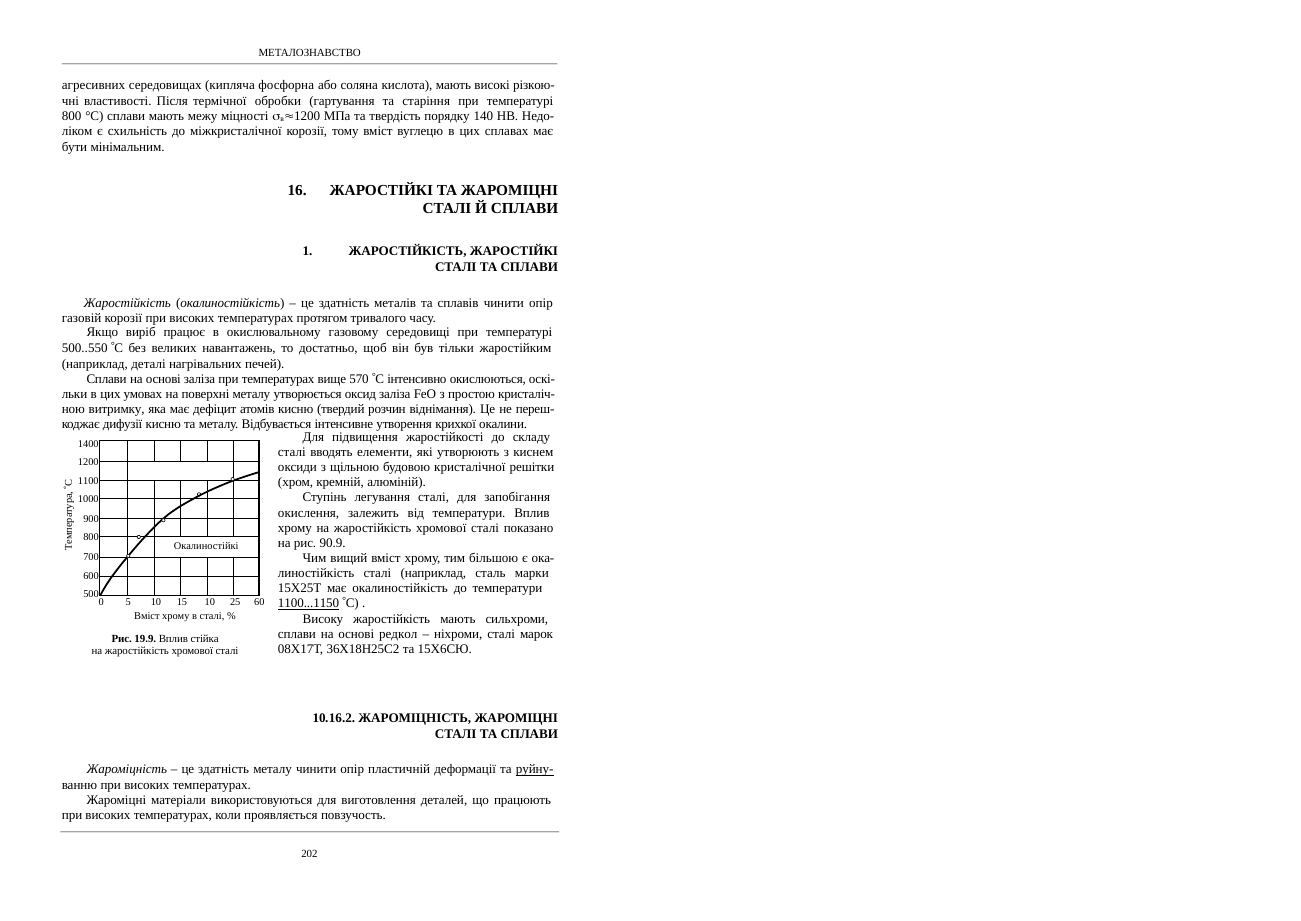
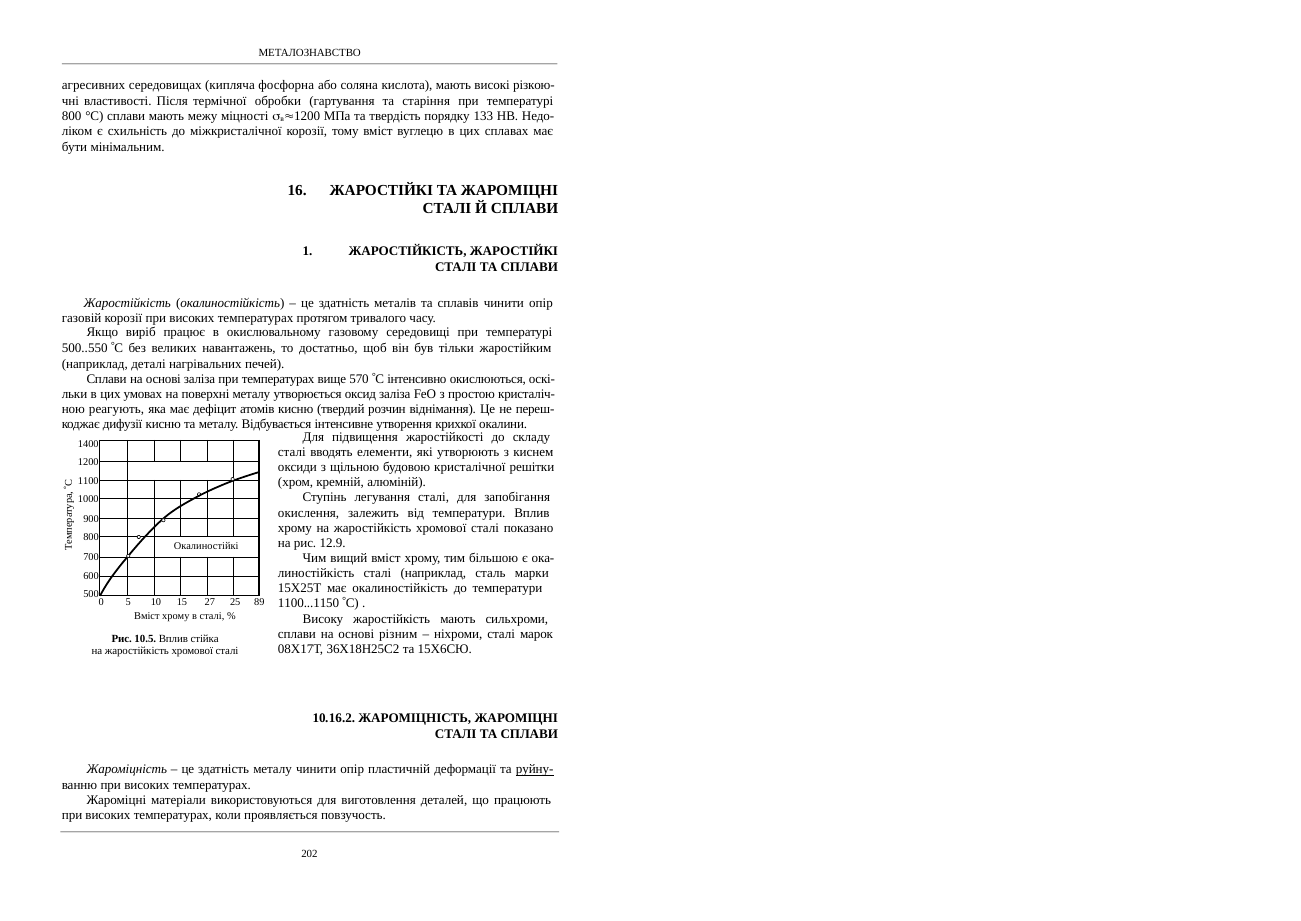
140: 140 -> 133
витримку: витримку -> реагують
90.9: 90.9 -> 12.9
1100...1150 underline: present -> none
15 10: 10 -> 27
60: 60 -> 89
редкол: редкол -> різним
19.9: 19.9 -> 10.5
